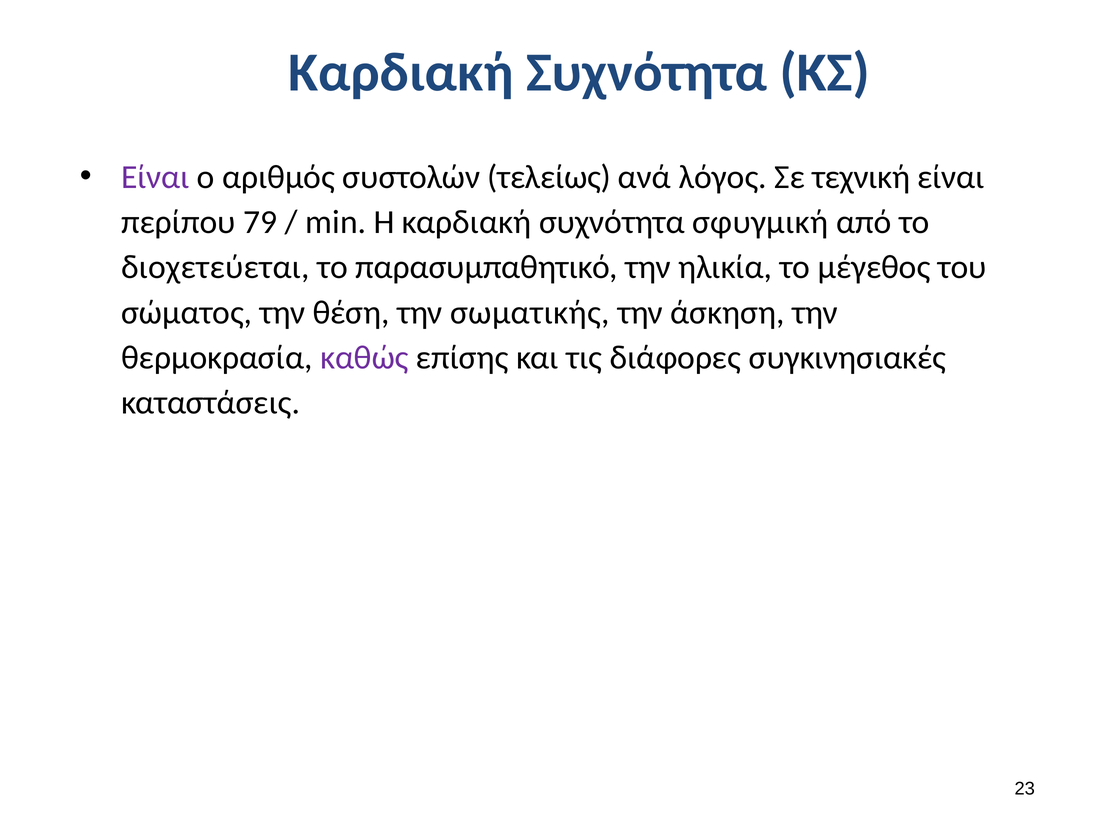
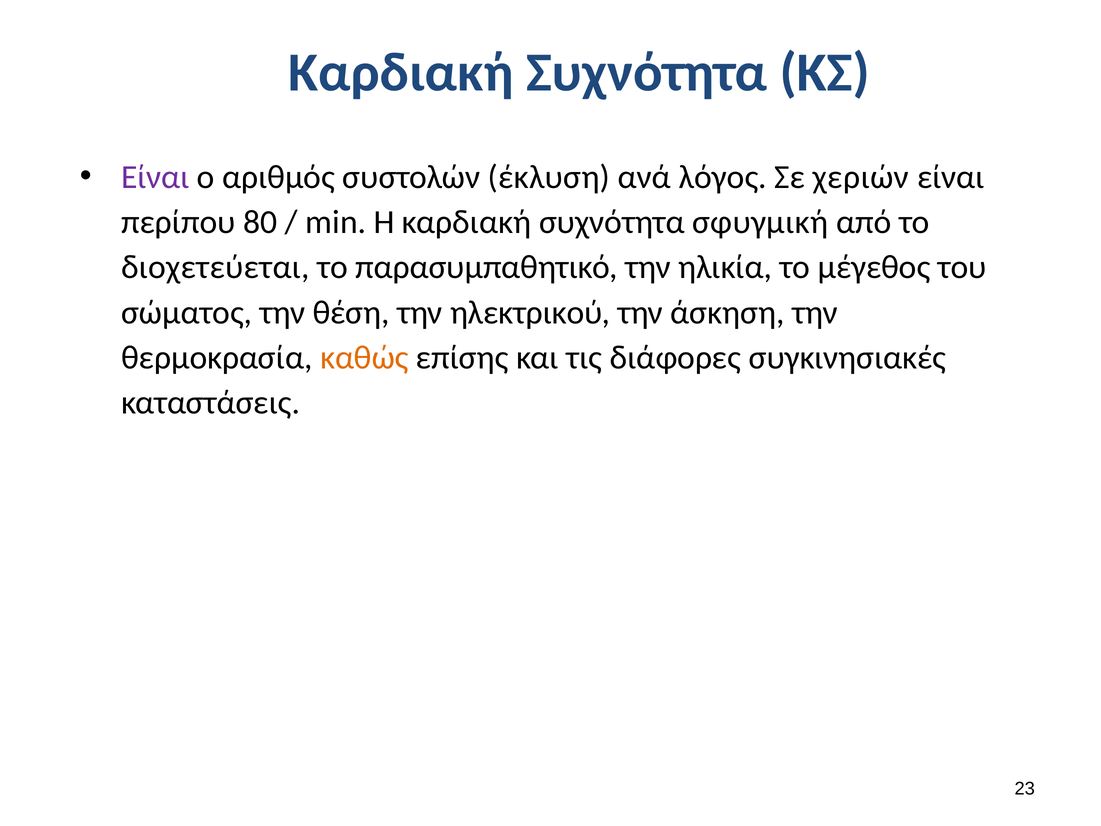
τελείως: τελείως -> έκλυση
τεχνική: τεχνική -> χεριών
79: 79 -> 80
σωματικής: σωματικής -> ηλεκτρικού
καθώς colour: purple -> orange
